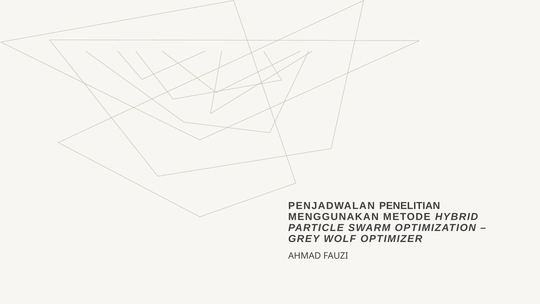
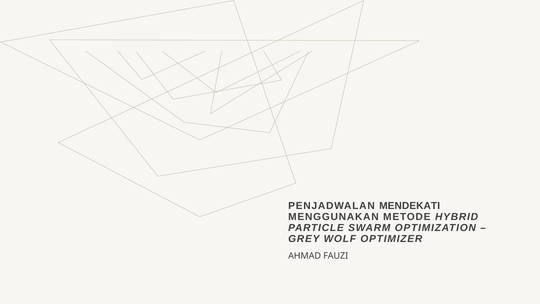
PENELITIAN: PENELITIAN -> MENDEKATI
